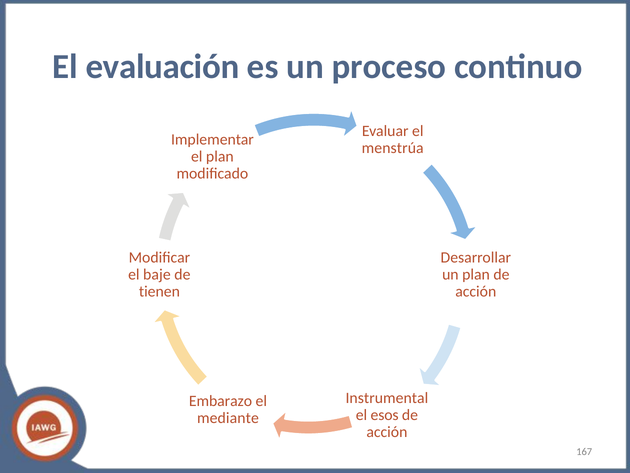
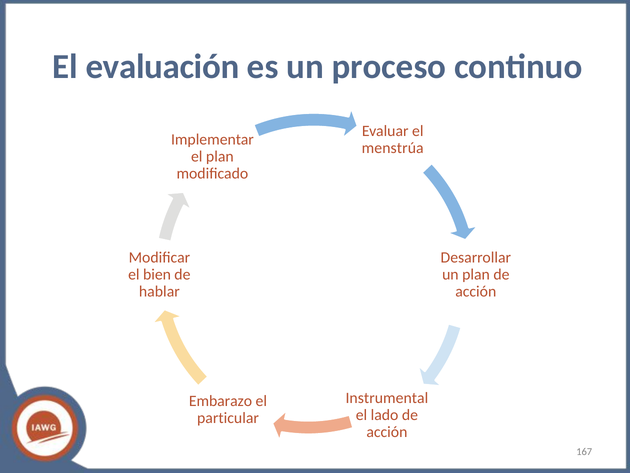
baje: baje -> bien
tienen: tienen -> hablar
esos: esos -> lado
mediante: mediante -> particular
